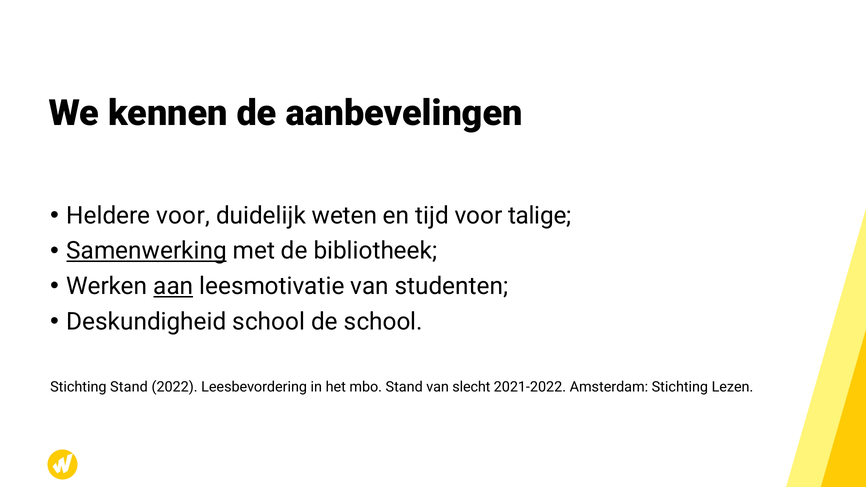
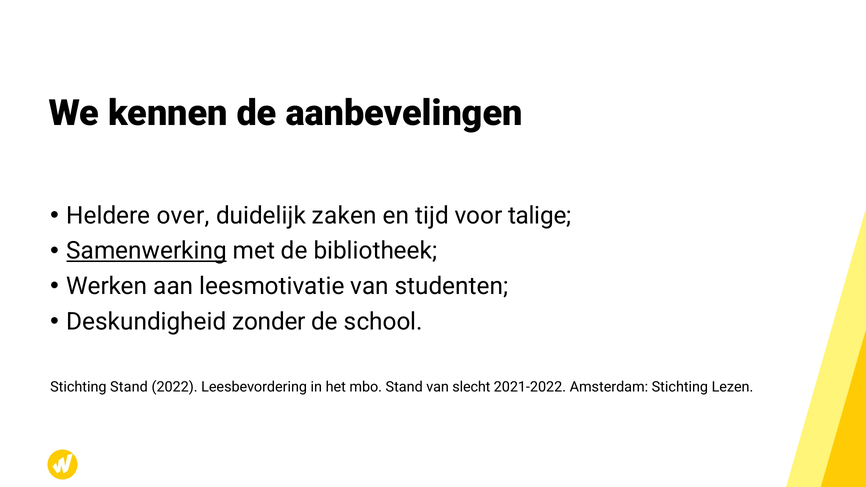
Heldere voor: voor -> over
weten: weten -> zaken
aan underline: present -> none
Deskundigheid school: school -> zonder
